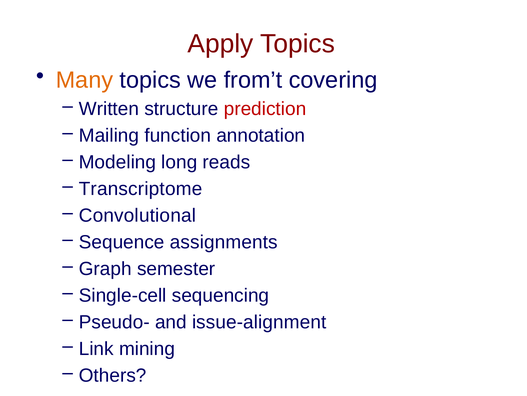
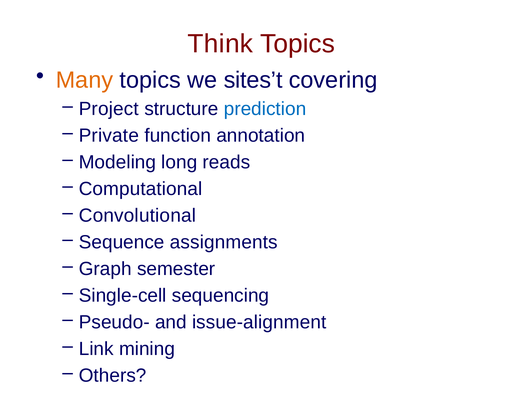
Apply: Apply -> Think
from’t: from’t -> sites’t
Written: Written -> Project
prediction colour: red -> blue
Mailing: Mailing -> Private
Transcriptome: Transcriptome -> Computational
